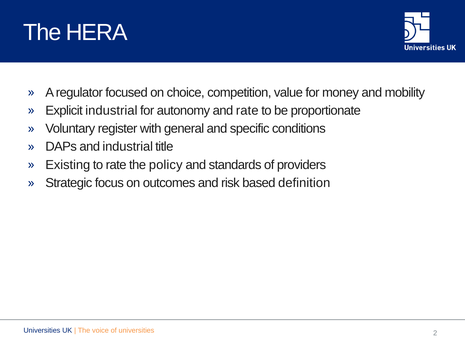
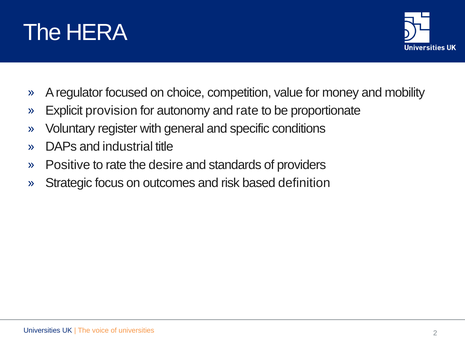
Explicit industrial: industrial -> provision
Existing: Existing -> Positive
policy: policy -> desire
